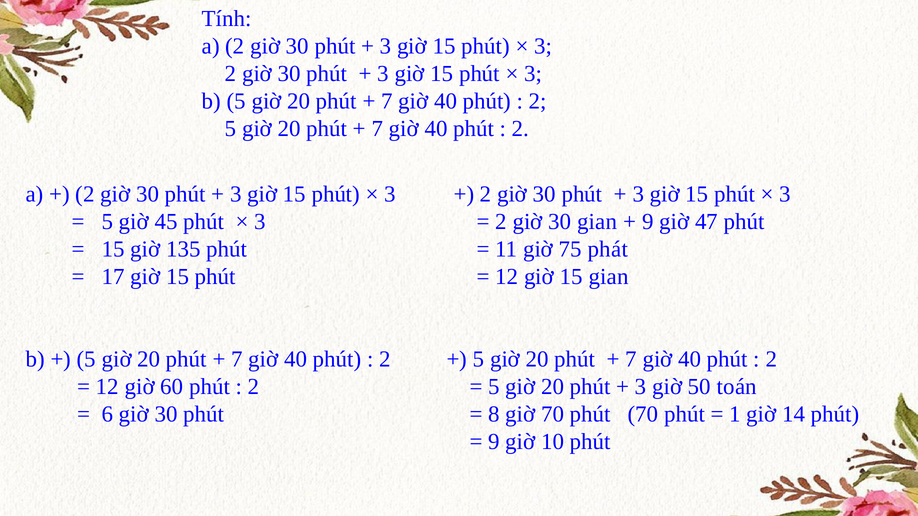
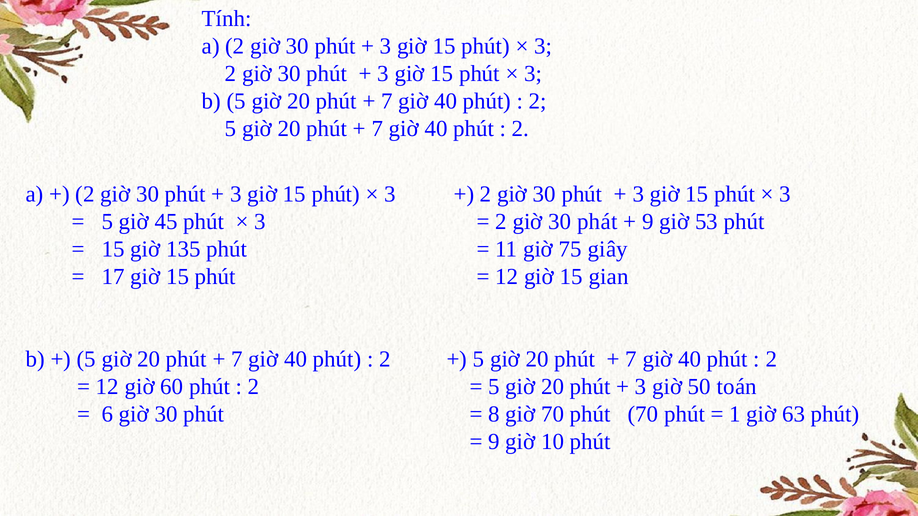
30 gian: gian -> phát
47: 47 -> 53
phát: phát -> giây
14: 14 -> 63
